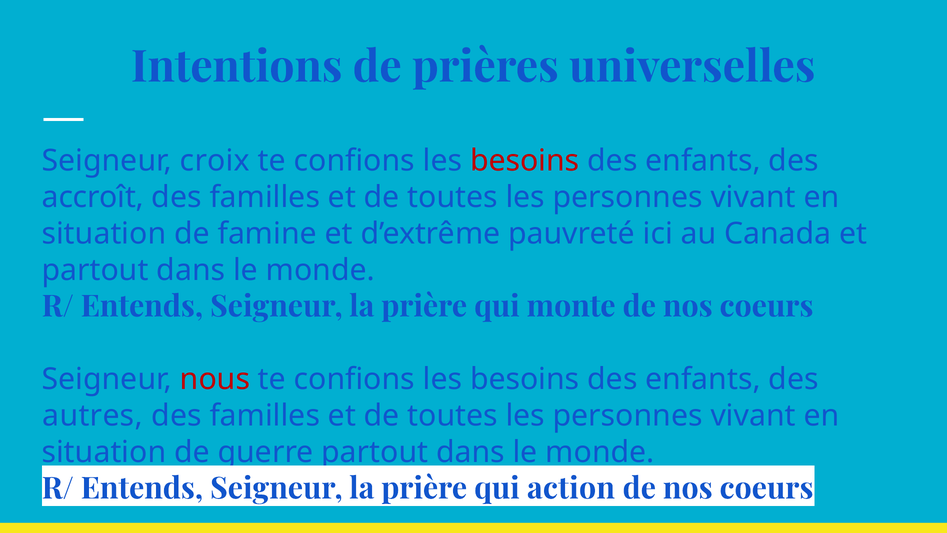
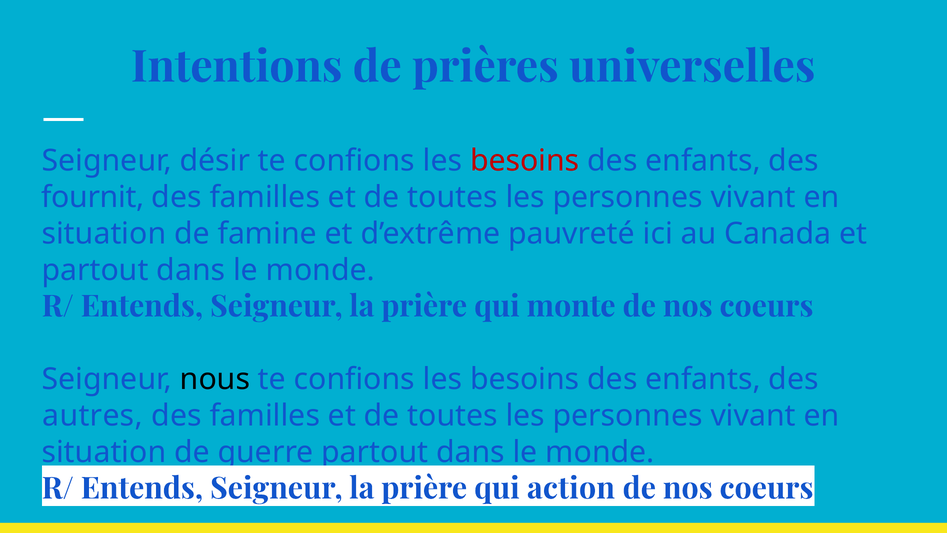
croix: croix -> désir
accroît: accroît -> fournit
nous colour: red -> black
